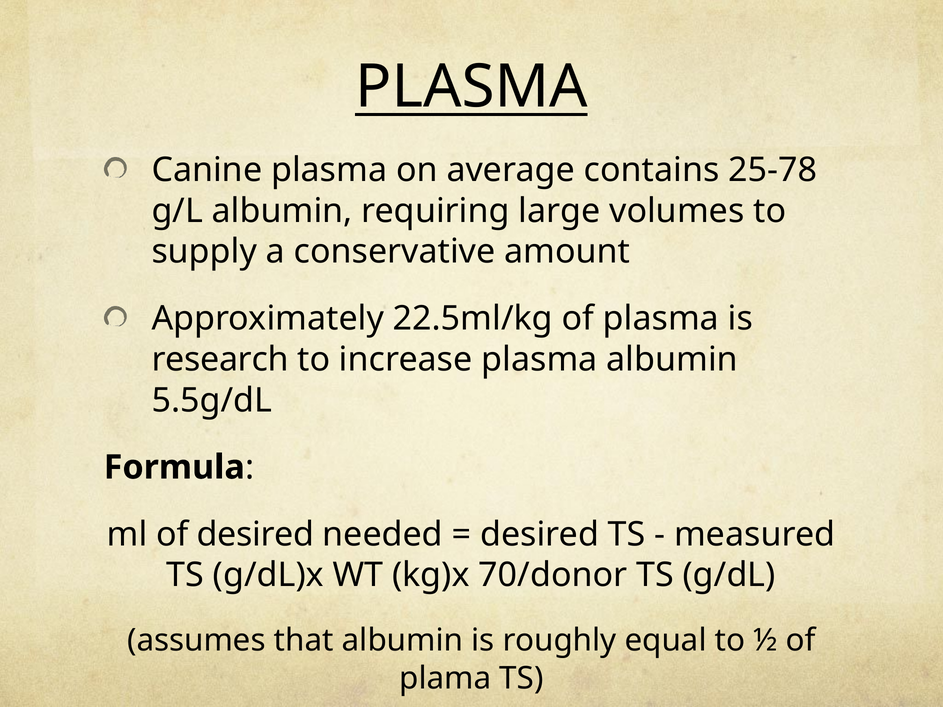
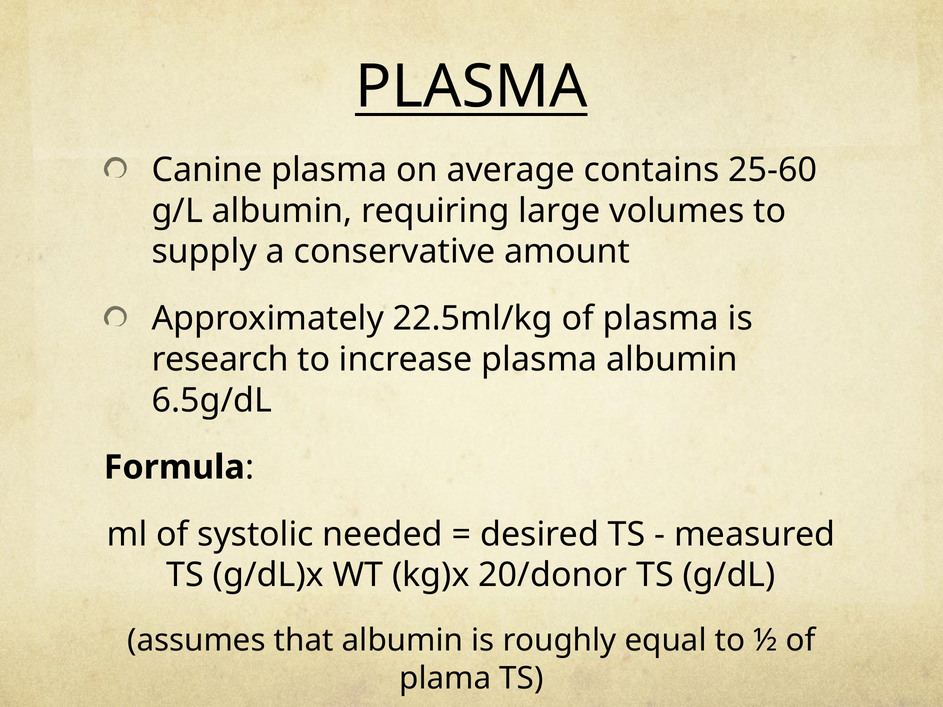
25-78: 25-78 -> 25-60
5.5g/dL: 5.5g/dL -> 6.5g/dL
of desired: desired -> systolic
70/donor: 70/donor -> 20/donor
